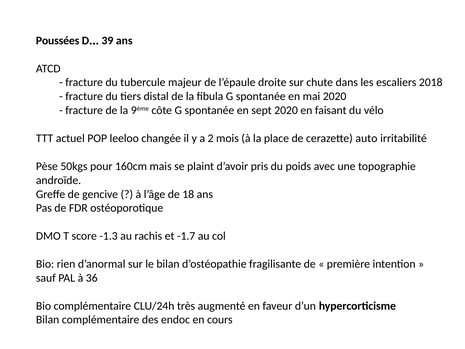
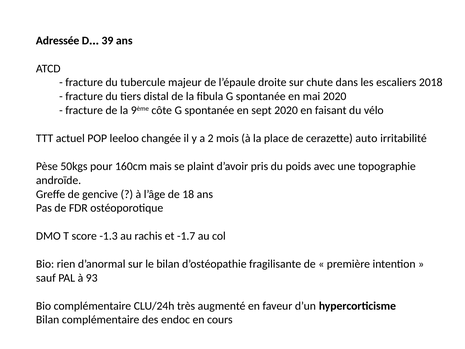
Poussées: Poussées -> Adressée
36: 36 -> 93
